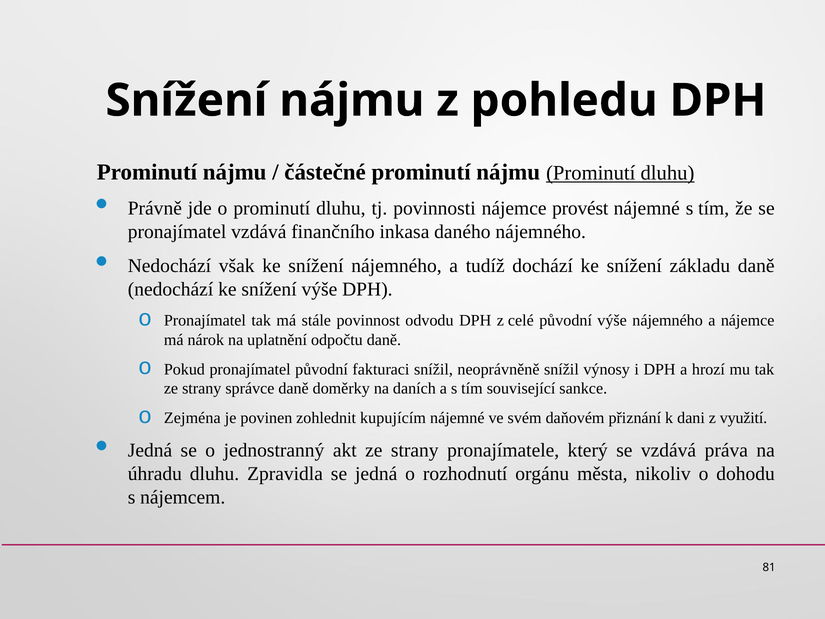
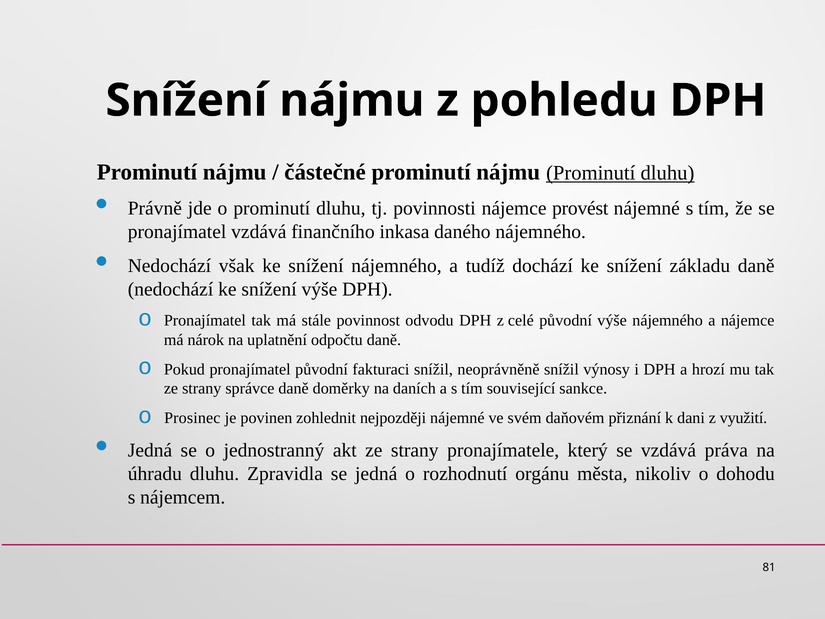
Zejména: Zejména -> Prosinec
kupujícím: kupujícím -> nejpozději
